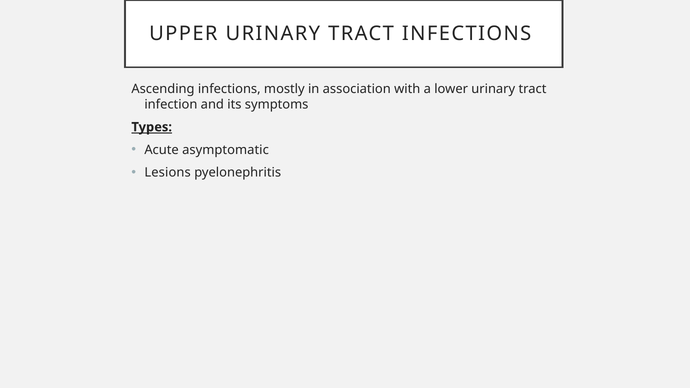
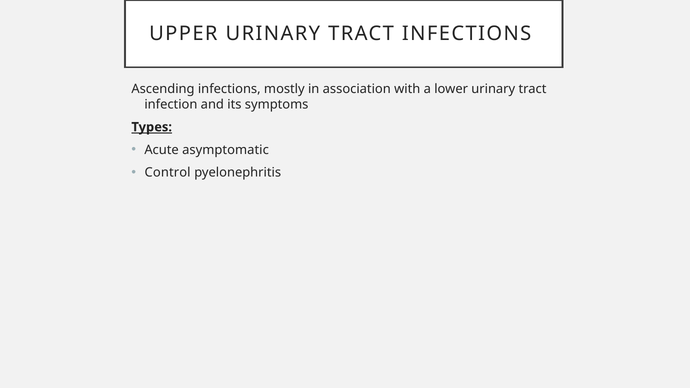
Lesions: Lesions -> Control
